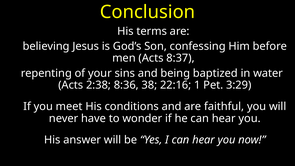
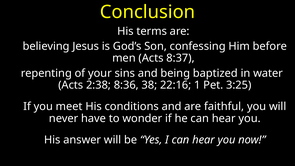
3:29: 3:29 -> 3:25
